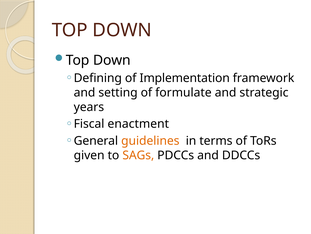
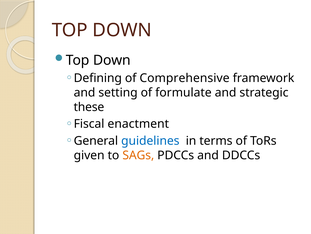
Implementation: Implementation -> Comprehensive
years: years -> these
guidelines colour: orange -> blue
